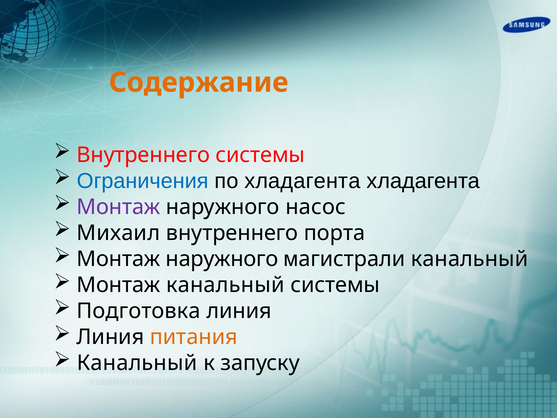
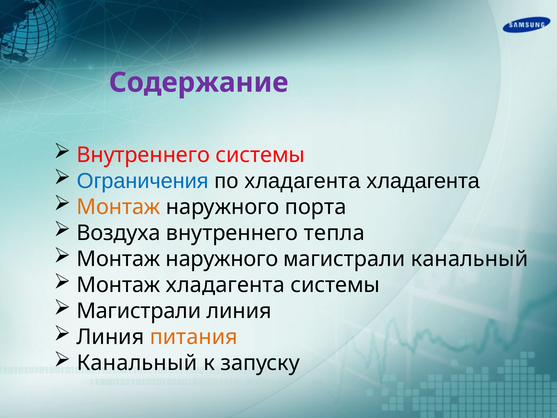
Содержание colour: orange -> purple
Монтаж at (118, 207) colour: purple -> orange
насос: насос -> порта
Михаил: Михаил -> Воздуха
порта: порта -> тепла
Монтаж канальный: канальный -> хладагента
Подготовка: Подготовка -> Магистрали
